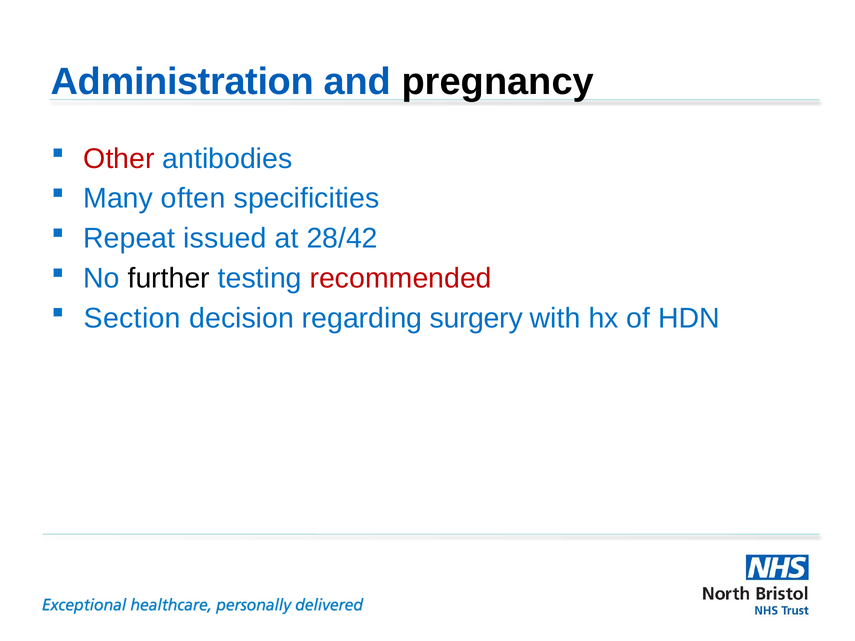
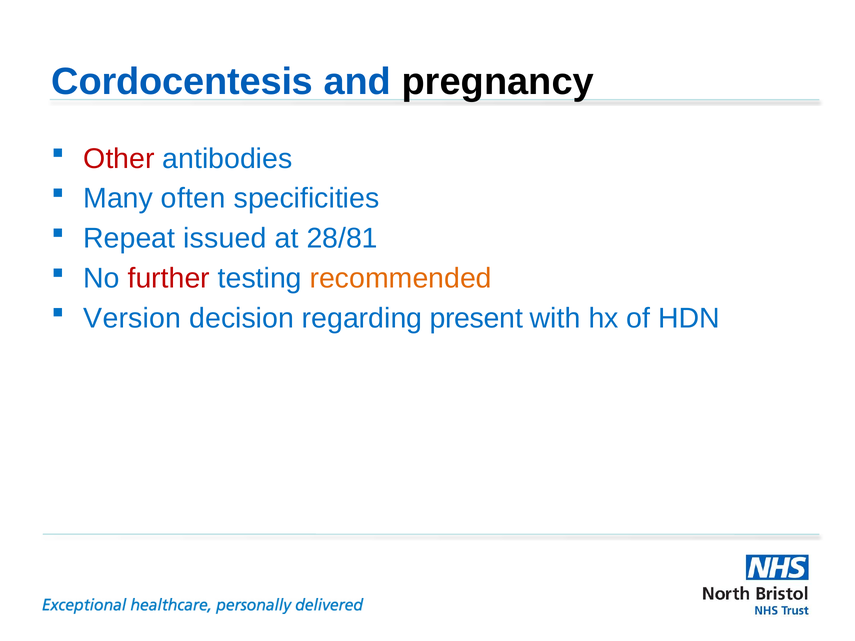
Administration: Administration -> Cordocentesis
28/42: 28/42 -> 28/81
further colour: black -> red
recommended colour: red -> orange
Section: Section -> Version
surgery: surgery -> present
